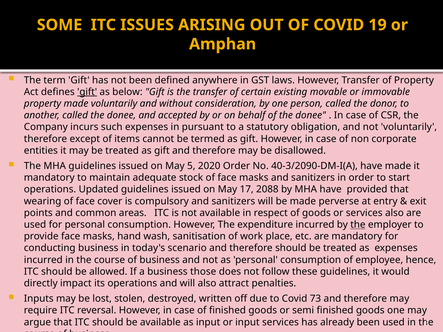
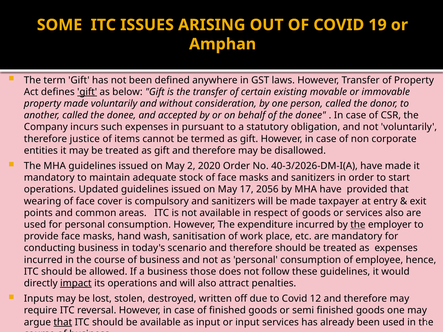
except: except -> justice
5: 5 -> 2
40-3/2090-DM-I(A: 40-3/2090-DM-I(A -> 40-3/2026-DM-I(A
2088: 2088 -> 2056
perverse: perverse -> taxpayer
impact underline: none -> present
73: 73 -> 12
that at (63, 322) underline: none -> present
